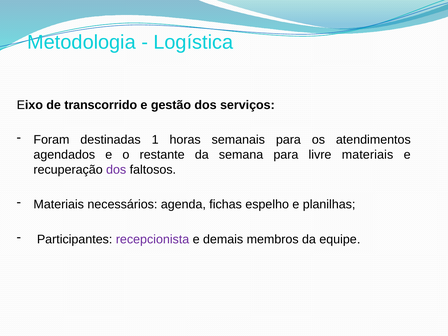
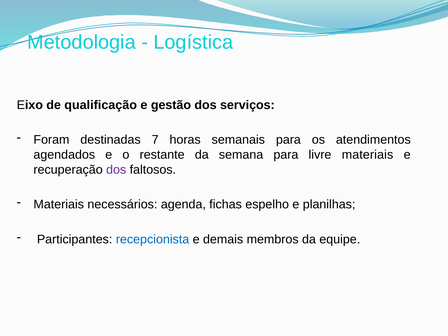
transcorrido: transcorrido -> qualificação
1: 1 -> 7
recepcionista colour: purple -> blue
